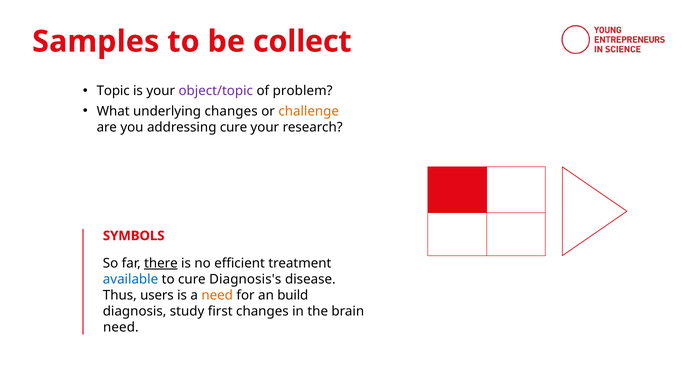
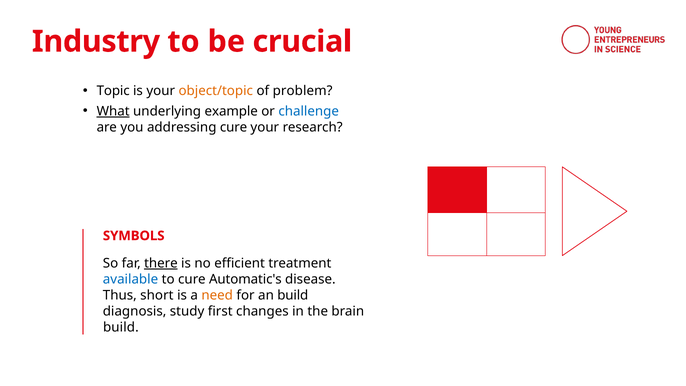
Samples: Samples -> Industry
collect: collect -> crucial
object/topic colour: purple -> orange
What underline: none -> present
underlying changes: changes -> example
challenge colour: orange -> blue
Diagnosis's: Diagnosis's -> Automatic's
users: users -> short
need at (121, 327): need -> build
